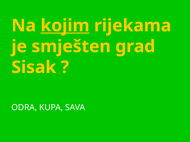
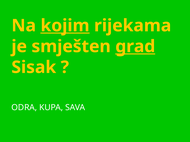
grad underline: none -> present
